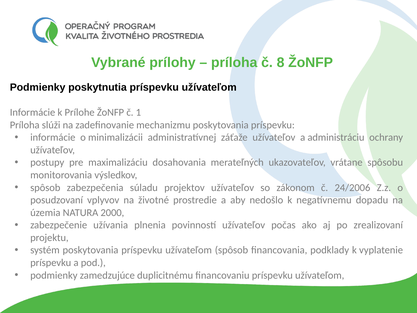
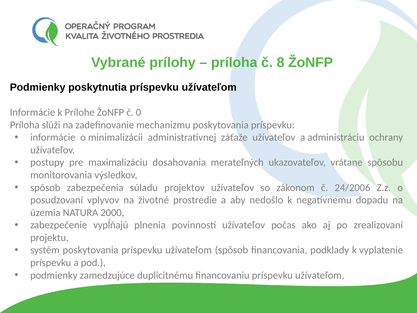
1: 1 -> 0
užívania: užívania -> vypĺňajú
